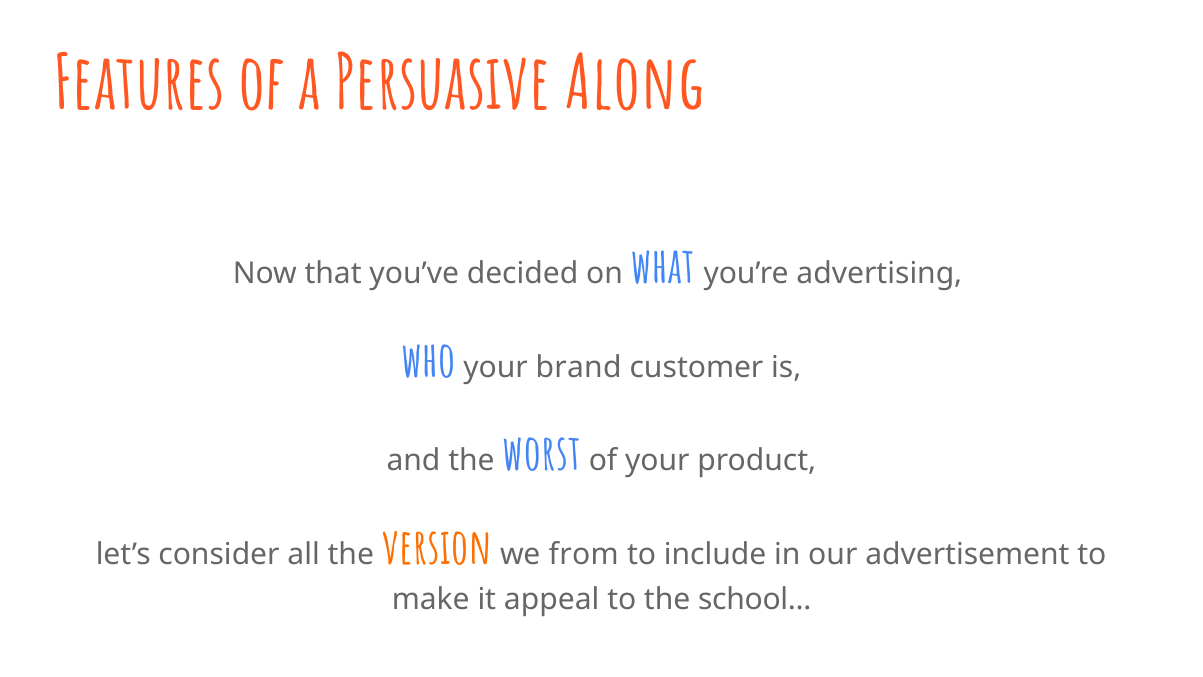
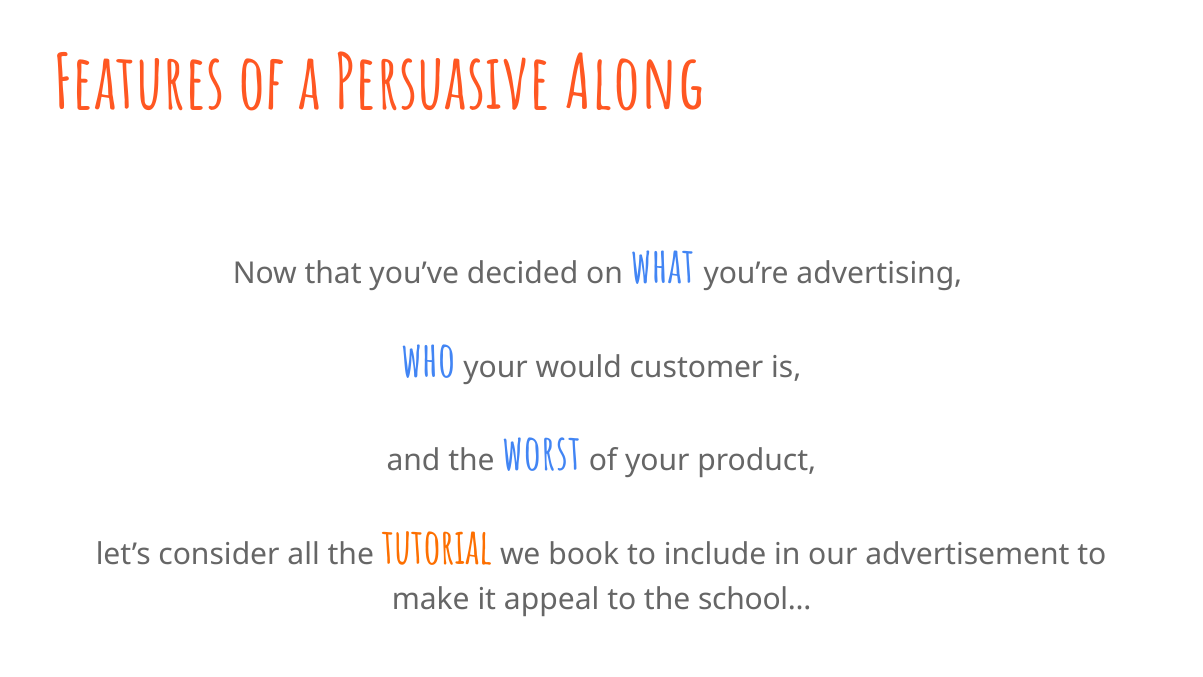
brand: brand -> would
version: version -> tutorial
from: from -> book
